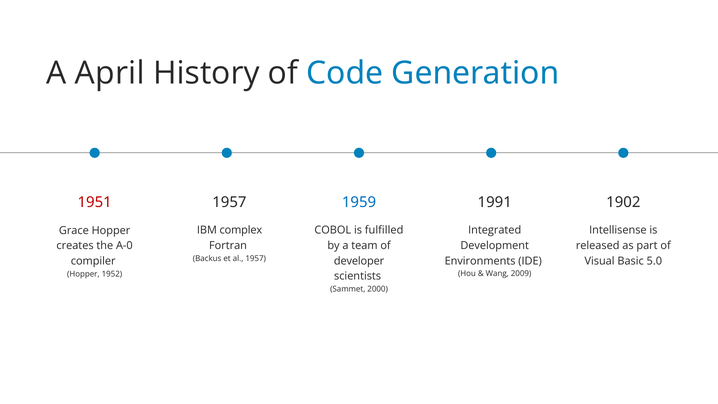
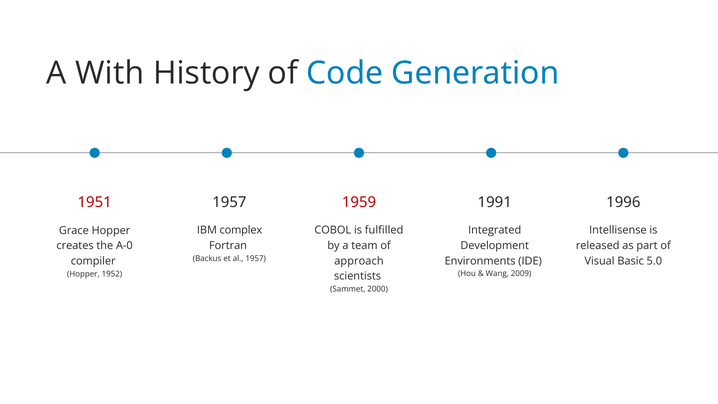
April: April -> With
1959 colour: blue -> red
1902: 1902 -> 1996
developer: developer -> approach
